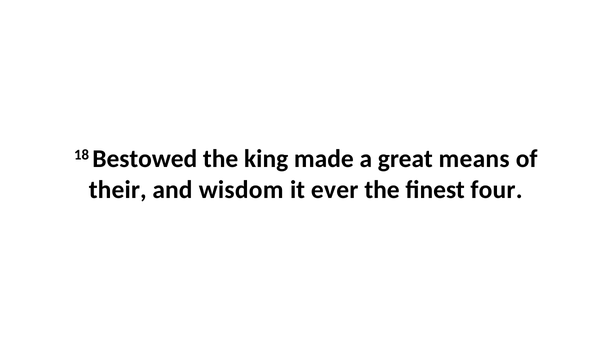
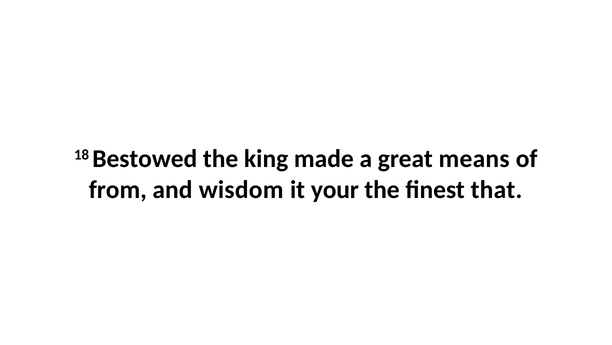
their: their -> from
ever: ever -> your
four: four -> that
